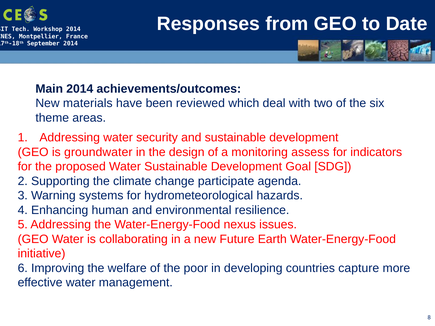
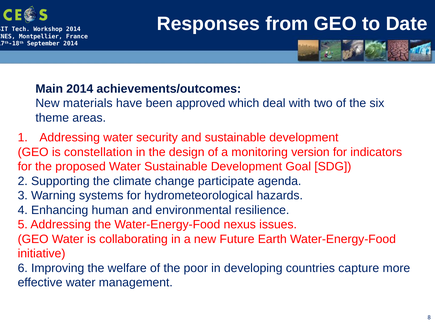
reviewed: reviewed -> approved
groundwater: groundwater -> constellation
assess: assess -> version
